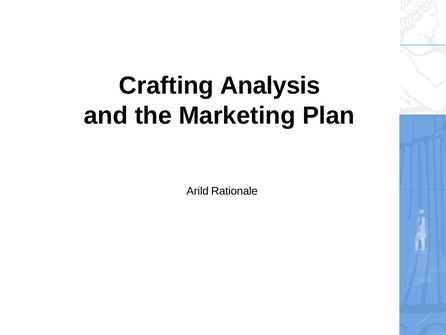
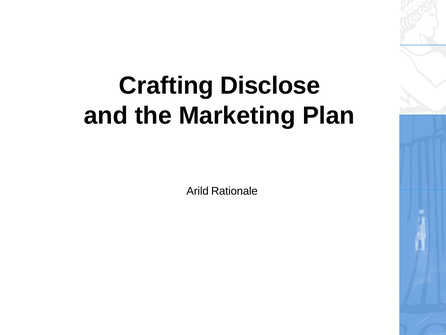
Analysis: Analysis -> Disclose
